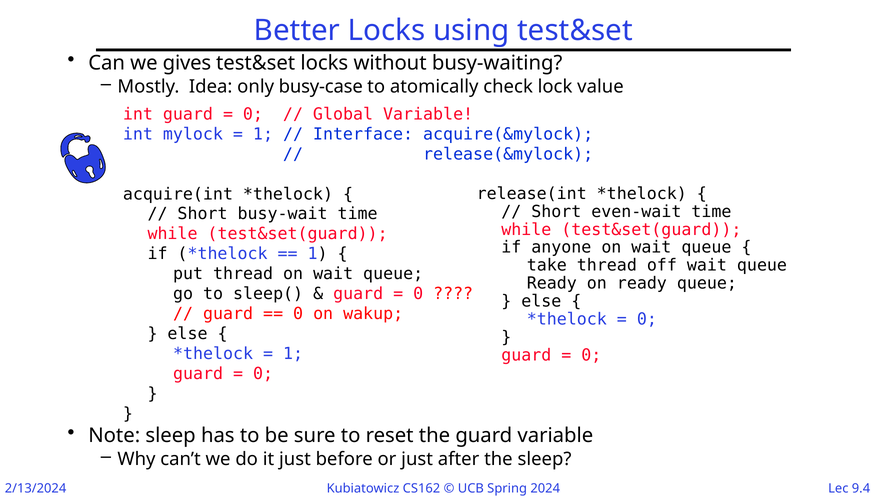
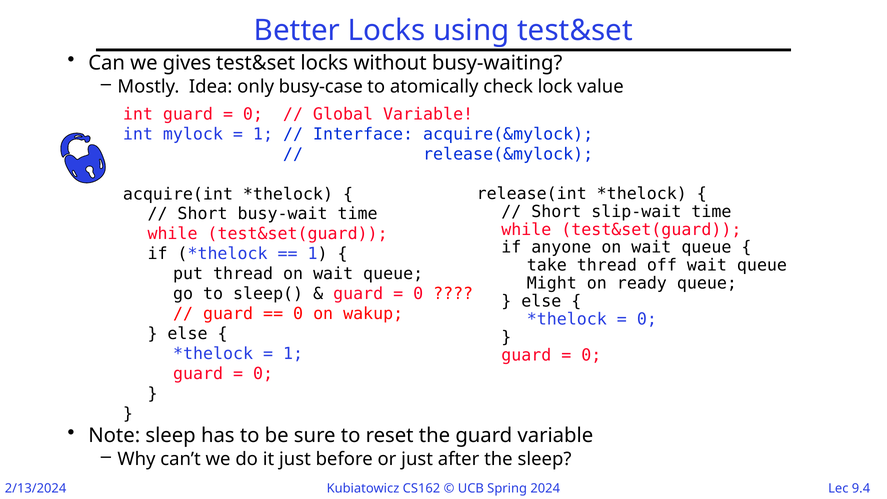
even-wait: even-wait -> slip-wait
Ready at (552, 283): Ready -> Might
